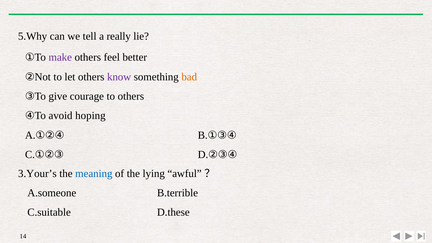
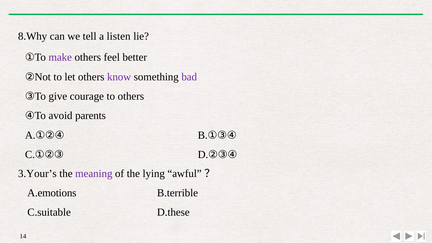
5.Why: 5.Why -> 8.Why
really: really -> listen
bad colour: orange -> purple
hoping: hoping -> parents
meaning colour: blue -> purple
A.someone: A.someone -> A.emotions
